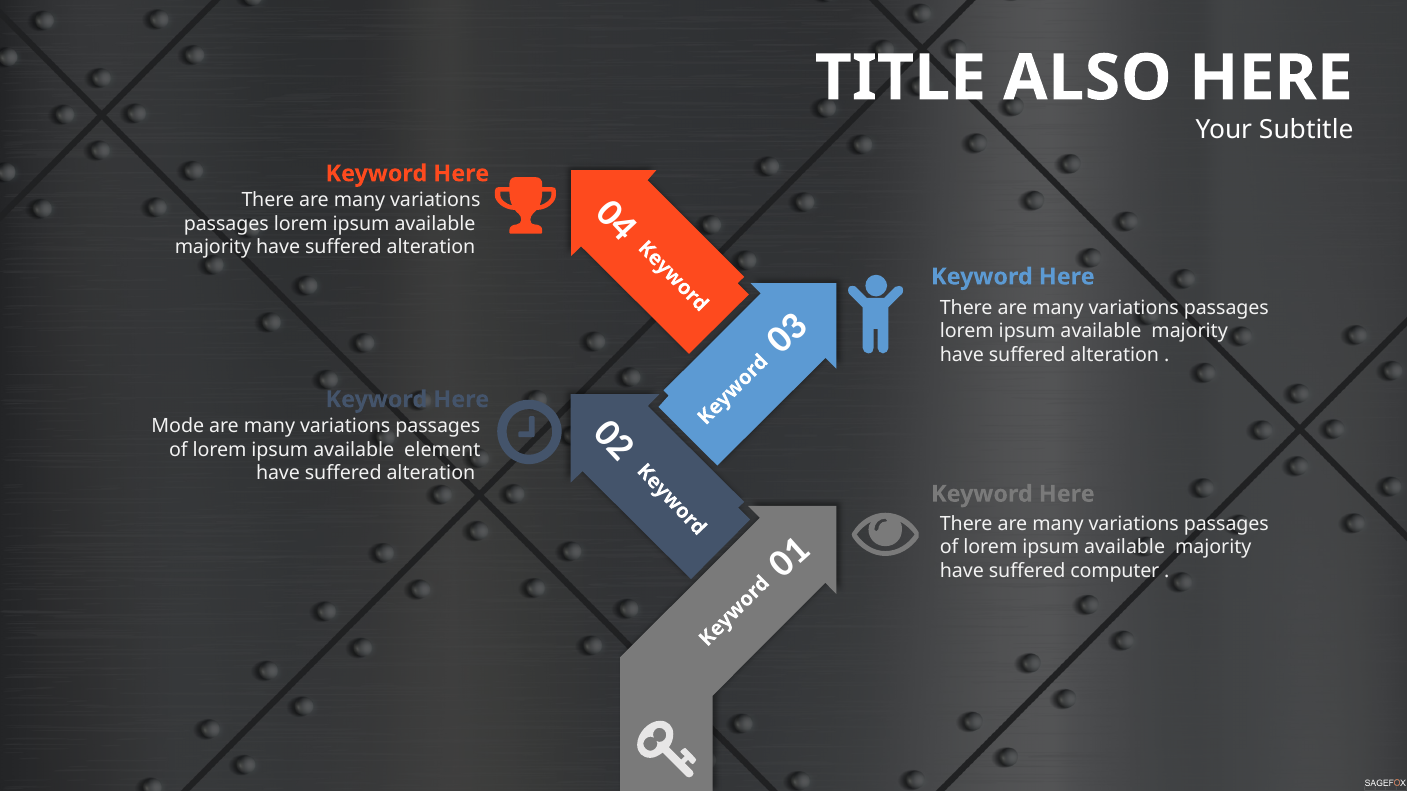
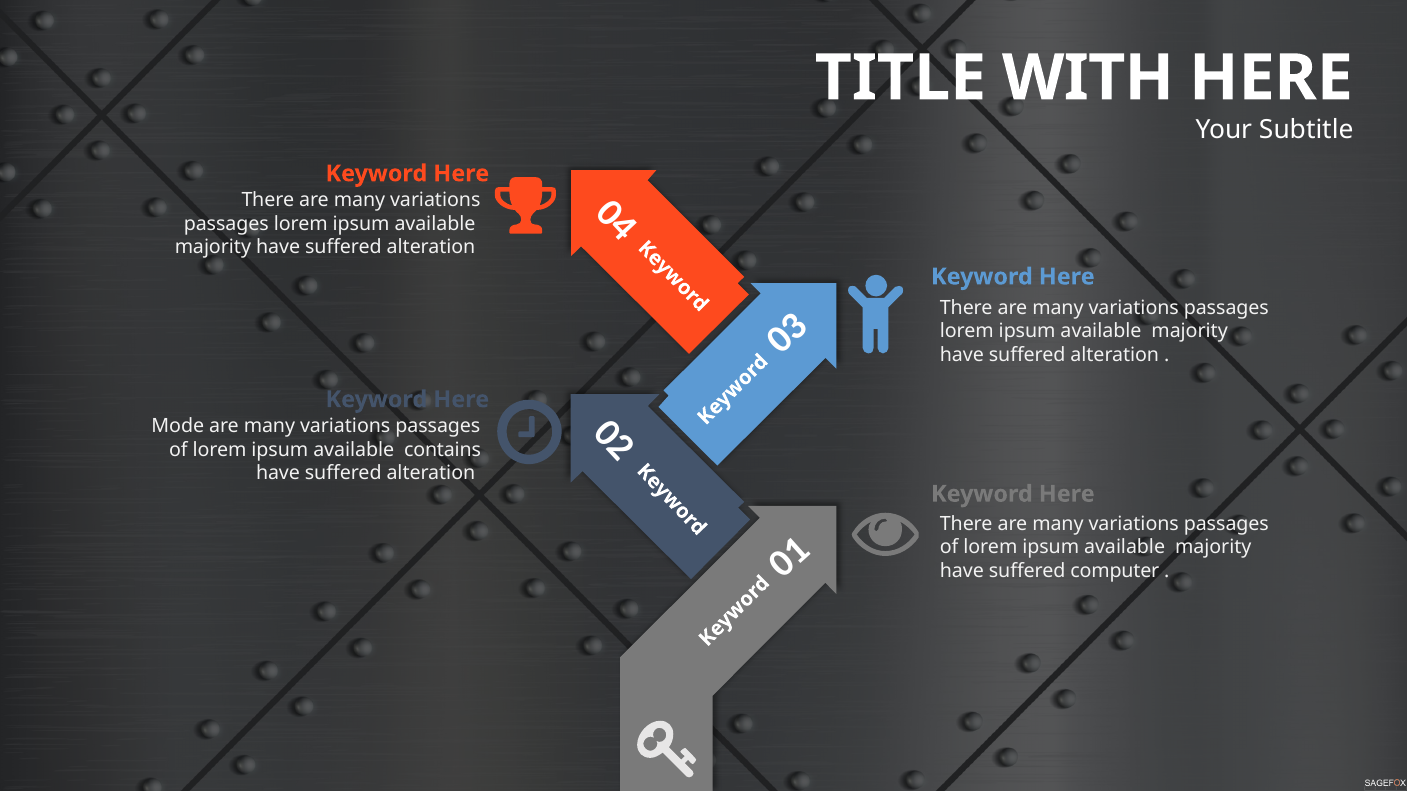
ALSO: ALSO -> WITH
element: element -> contains
